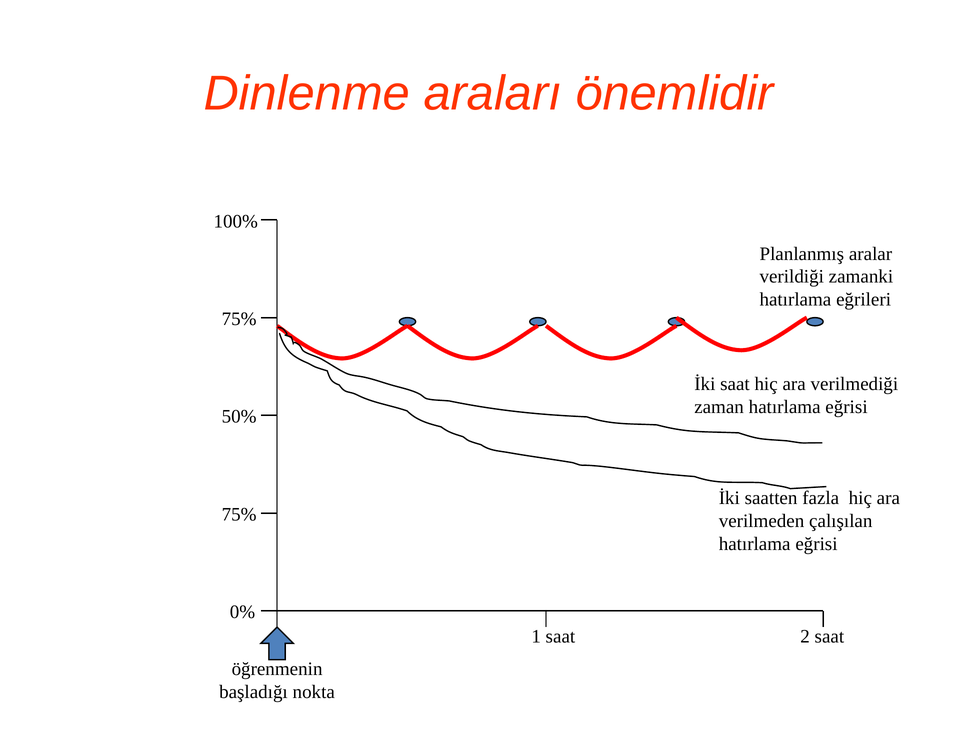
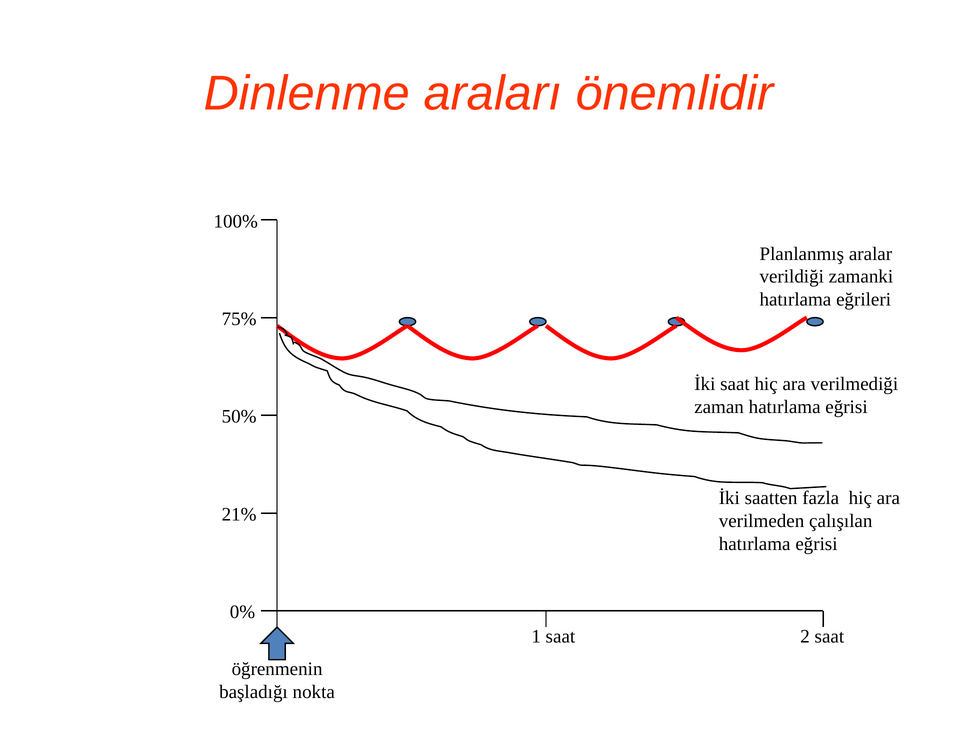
75% at (239, 515): 75% -> 21%
